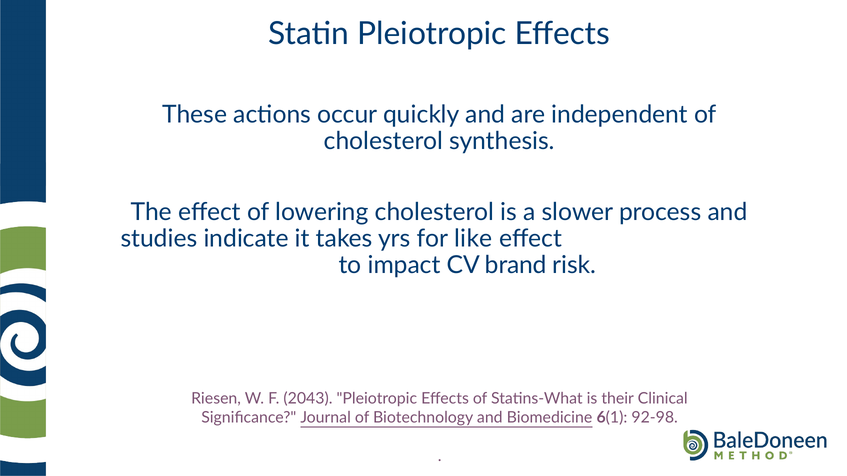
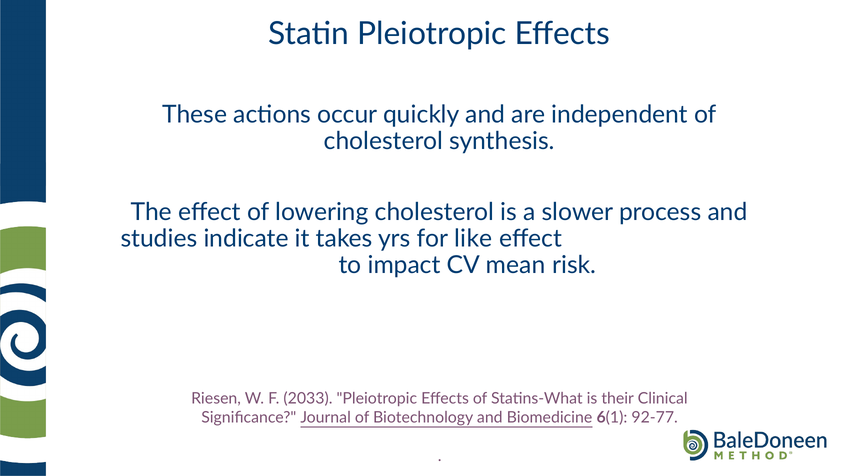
brand: brand -> mean
2043: 2043 -> 2033
92-98: 92-98 -> 92-77
